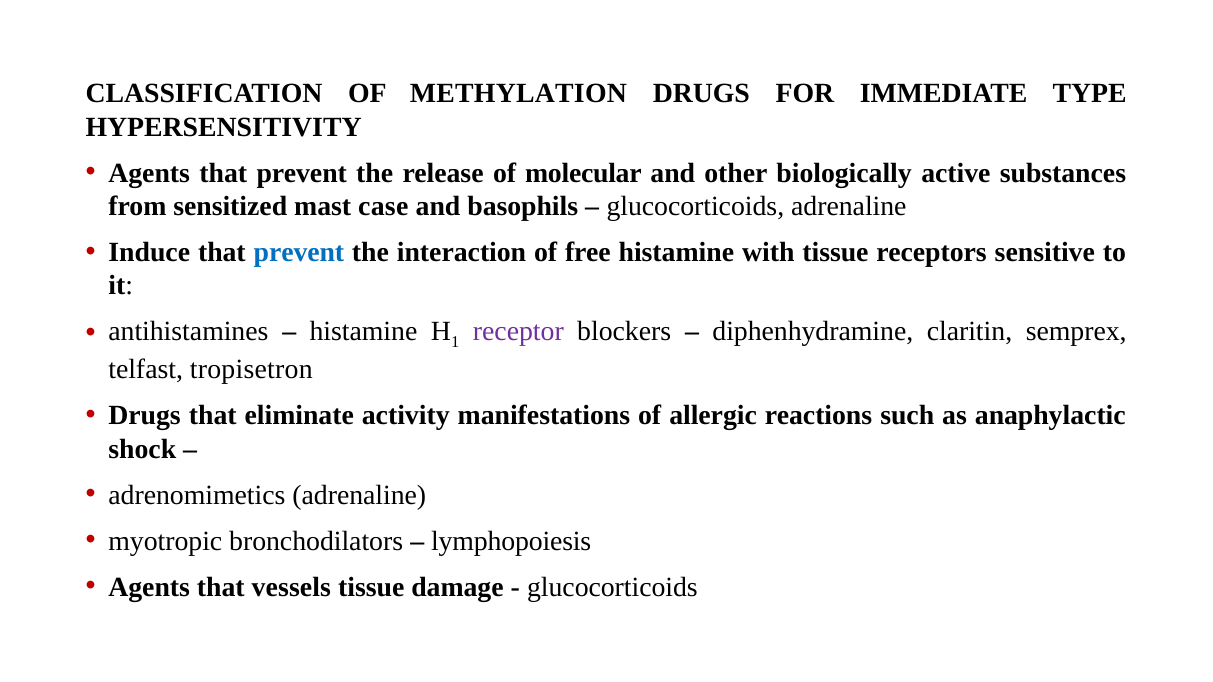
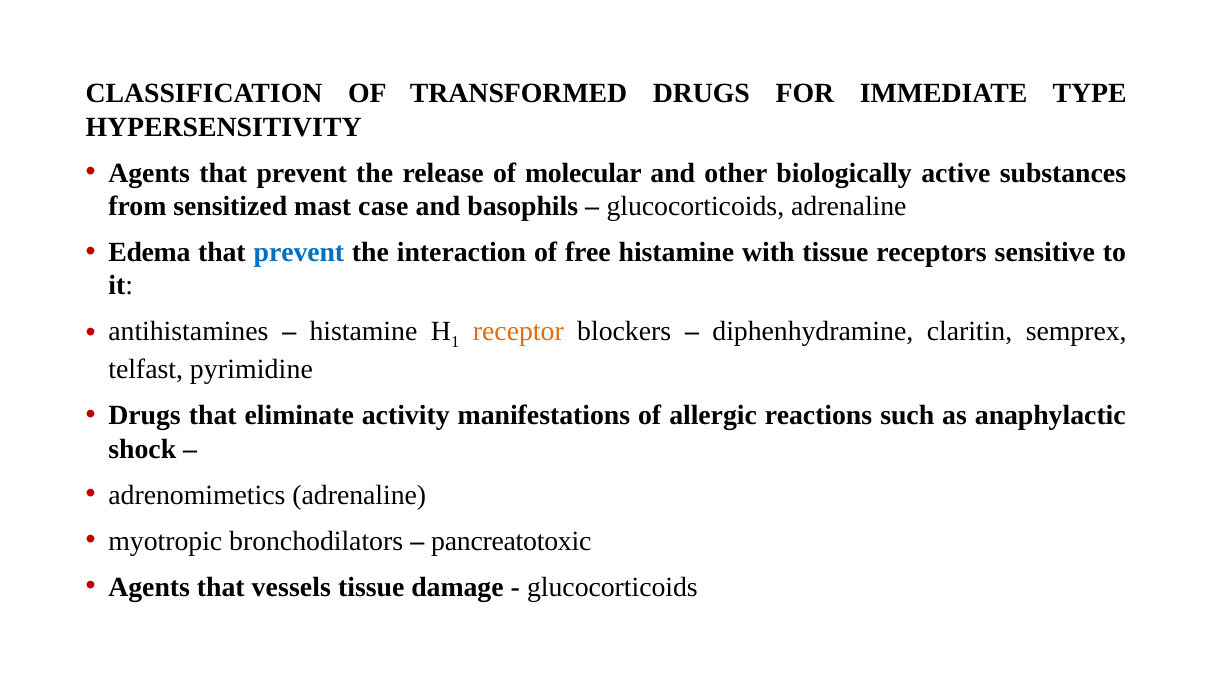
METHYLATION: METHYLATION -> TRANSFORMED
Induce: Induce -> Edema
receptor colour: purple -> orange
tropisetron: tropisetron -> pyrimidine
lymphopoiesis: lymphopoiesis -> pancreatotoxic
